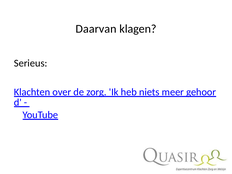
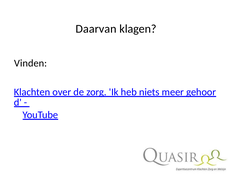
Serieus: Serieus -> Vinden
